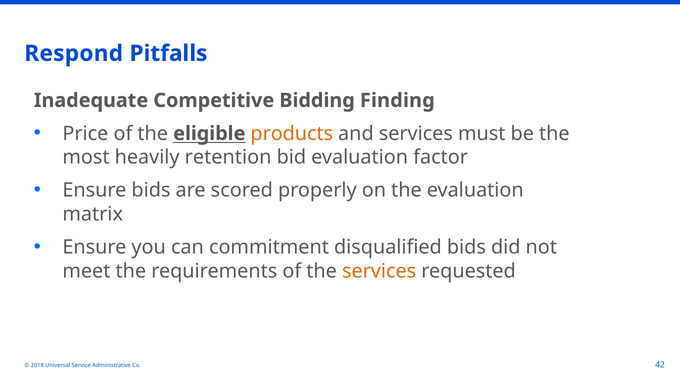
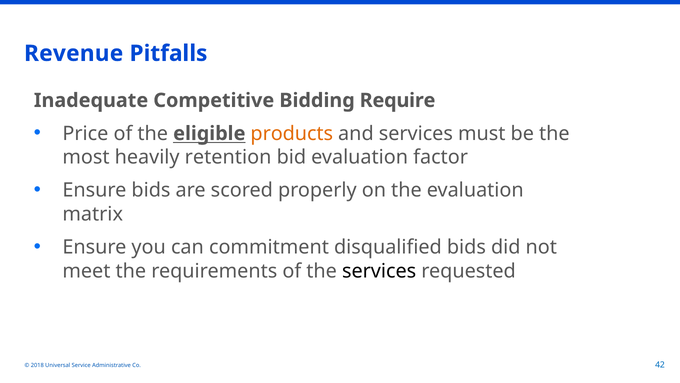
Respond: Respond -> Revenue
Finding: Finding -> Require
services at (379, 271) colour: orange -> black
